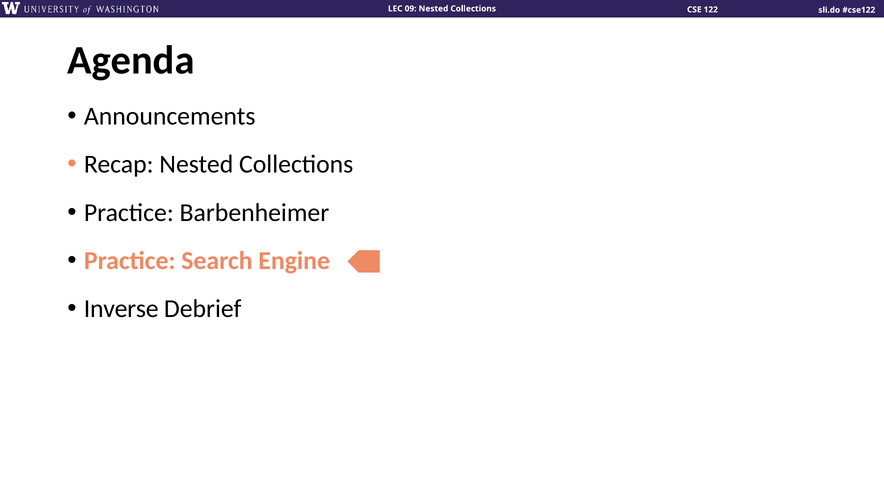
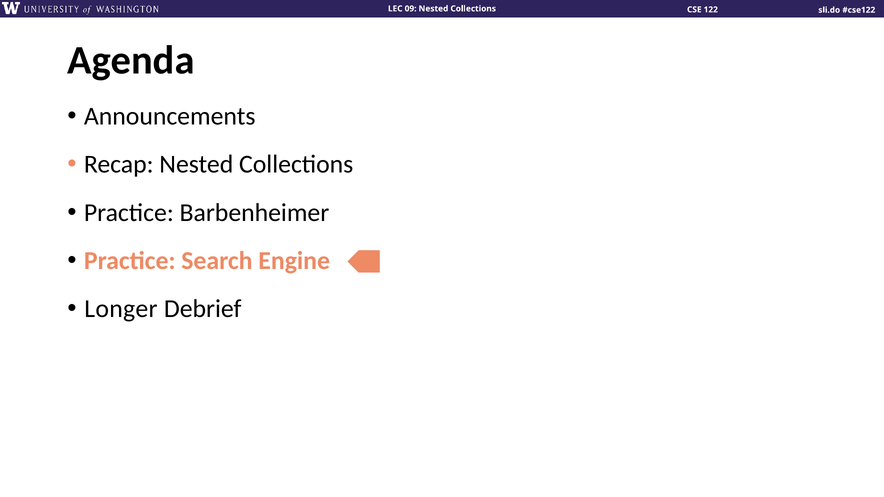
Inverse: Inverse -> Longer
